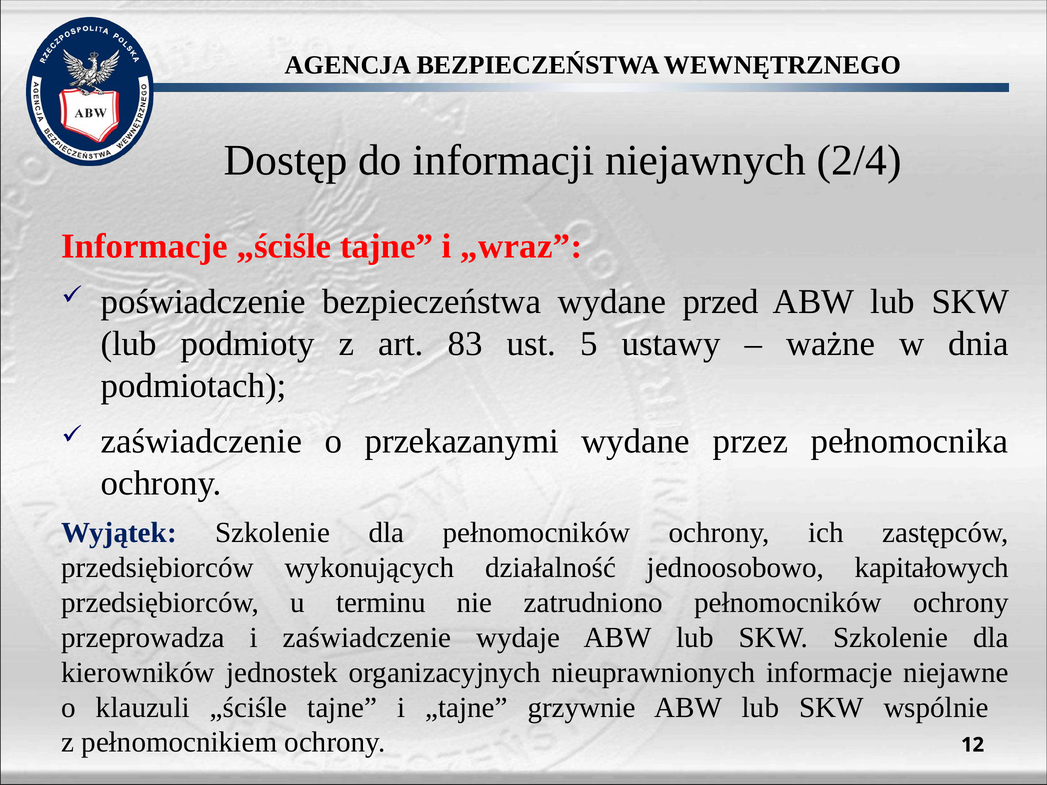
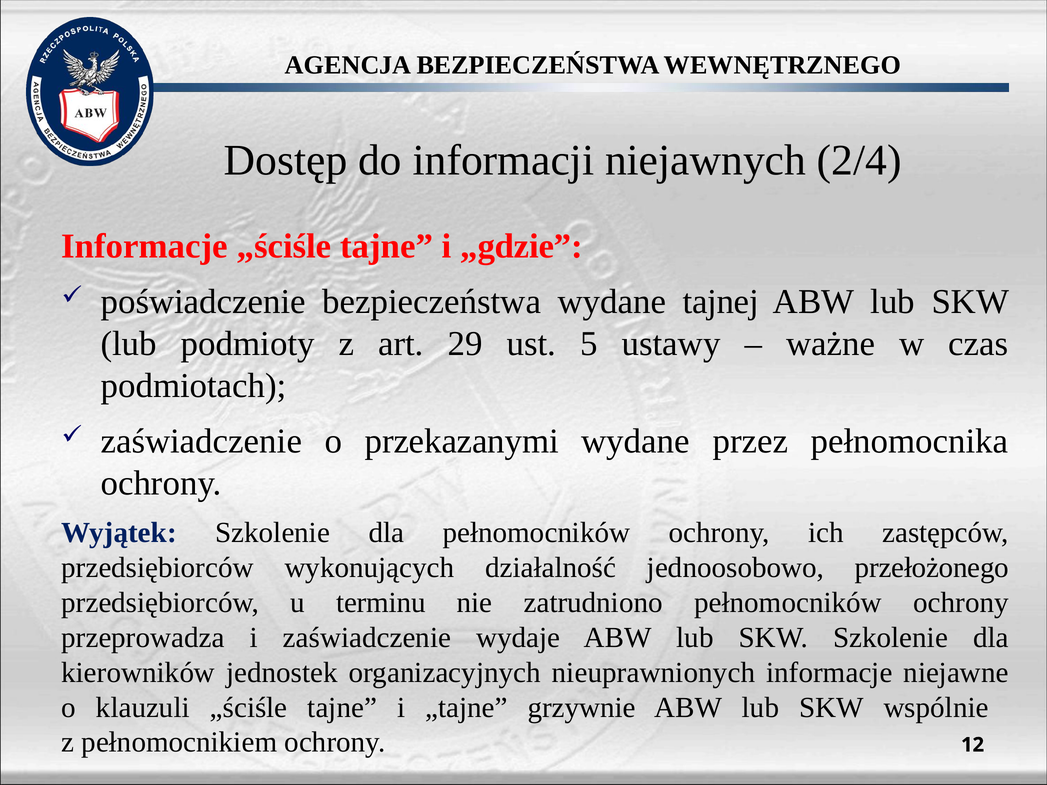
„wraz: „wraz -> „gdzie
przed: przed -> tajnej
83: 83 -> 29
dnia: dnia -> czas
kapitałowych: kapitałowych -> przełożonego
